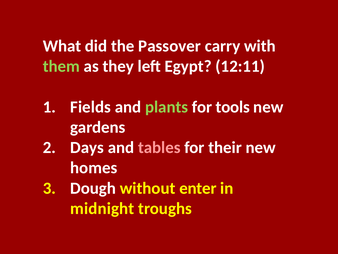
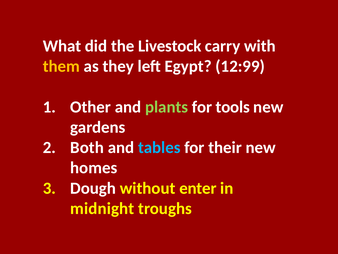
Passover: Passover -> Livestock
them colour: light green -> yellow
12:11: 12:11 -> 12:99
Fields: Fields -> Other
Days: Days -> Both
tables colour: pink -> light blue
